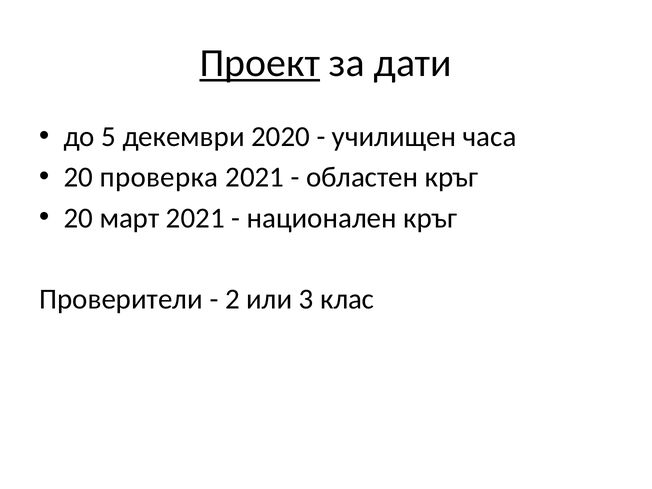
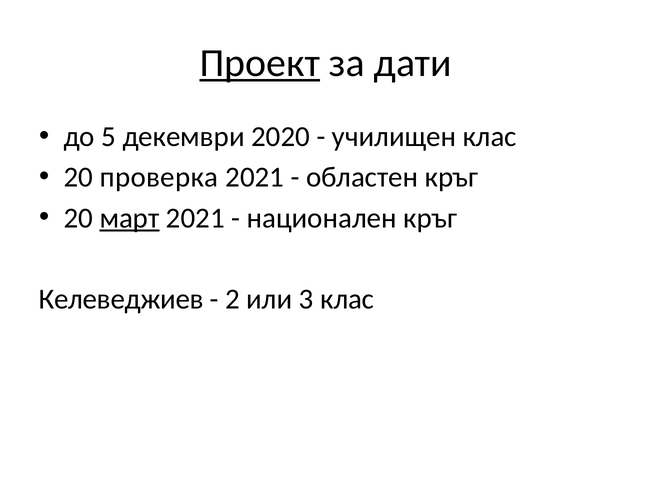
училищен часа: часа -> клас
март underline: none -> present
Проверители: Проверители -> Келеведжиев
